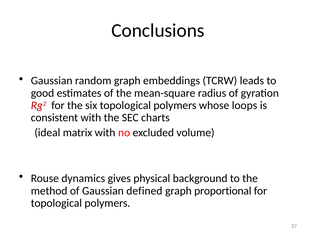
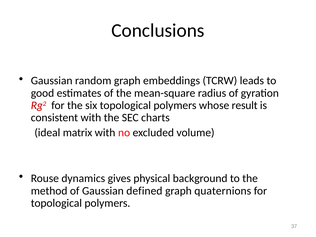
loops: loops -> result
proportional: proportional -> quaternions
